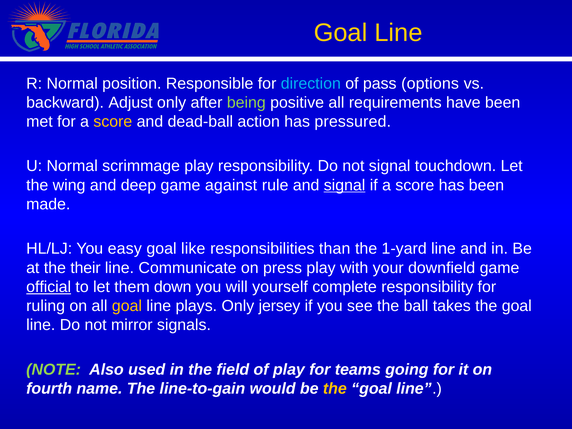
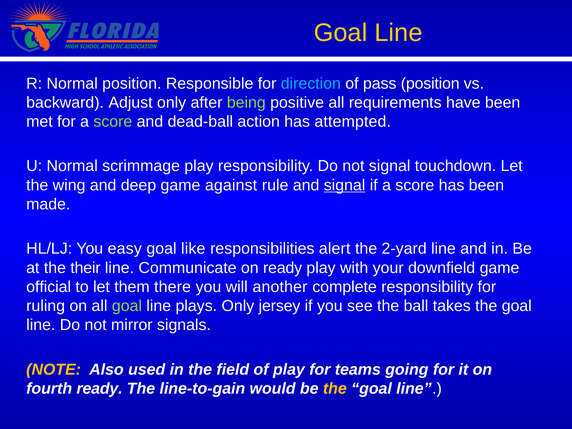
pass options: options -> position
score at (113, 122) colour: yellow -> light green
pressured: pressured -> attempted
than: than -> alert
1-yard: 1-yard -> 2-yard
on press: press -> ready
official underline: present -> none
down: down -> there
yourself: yourself -> another
goal at (127, 306) colour: yellow -> light green
NOTE colour: light green -> yellow
fourth name: name -> ready
